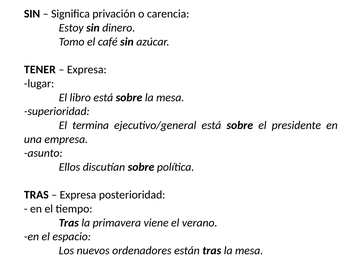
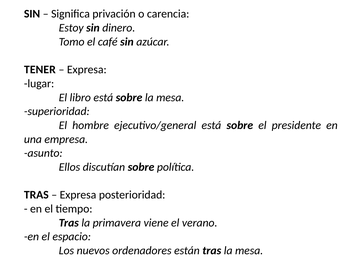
termina: termina -> hombre
